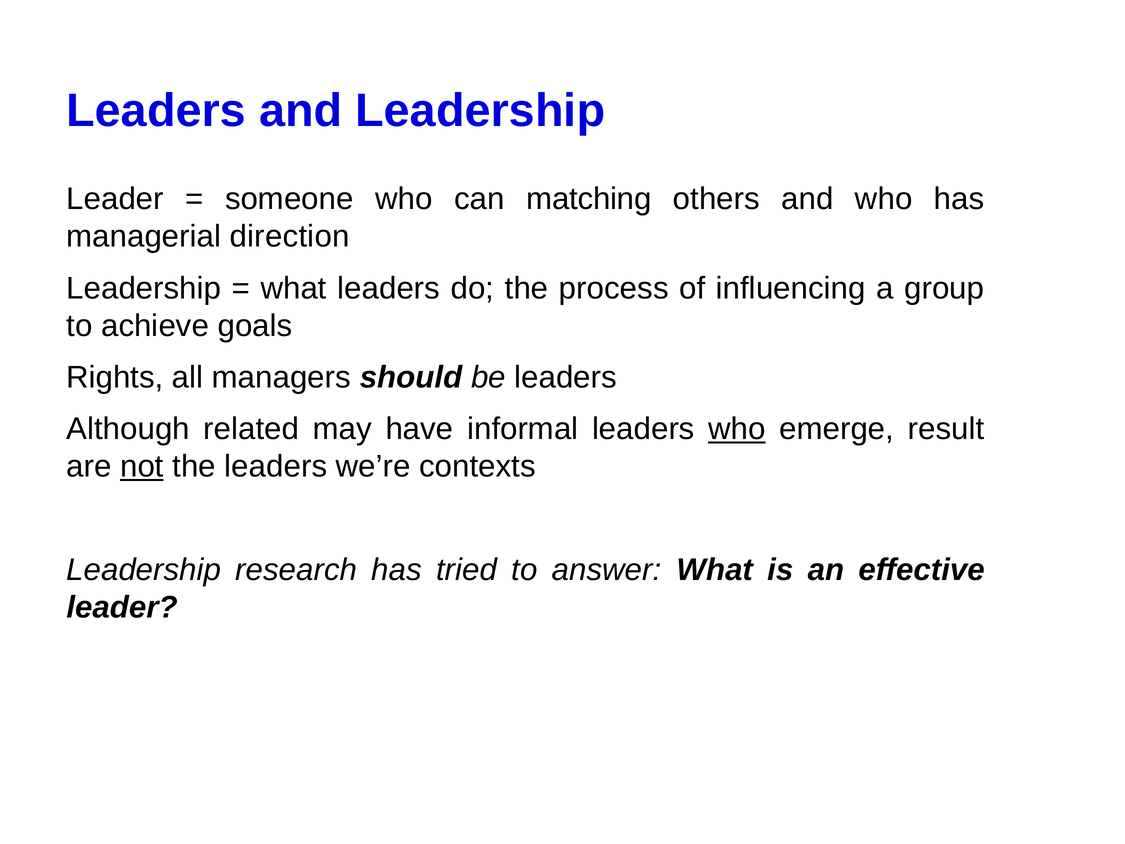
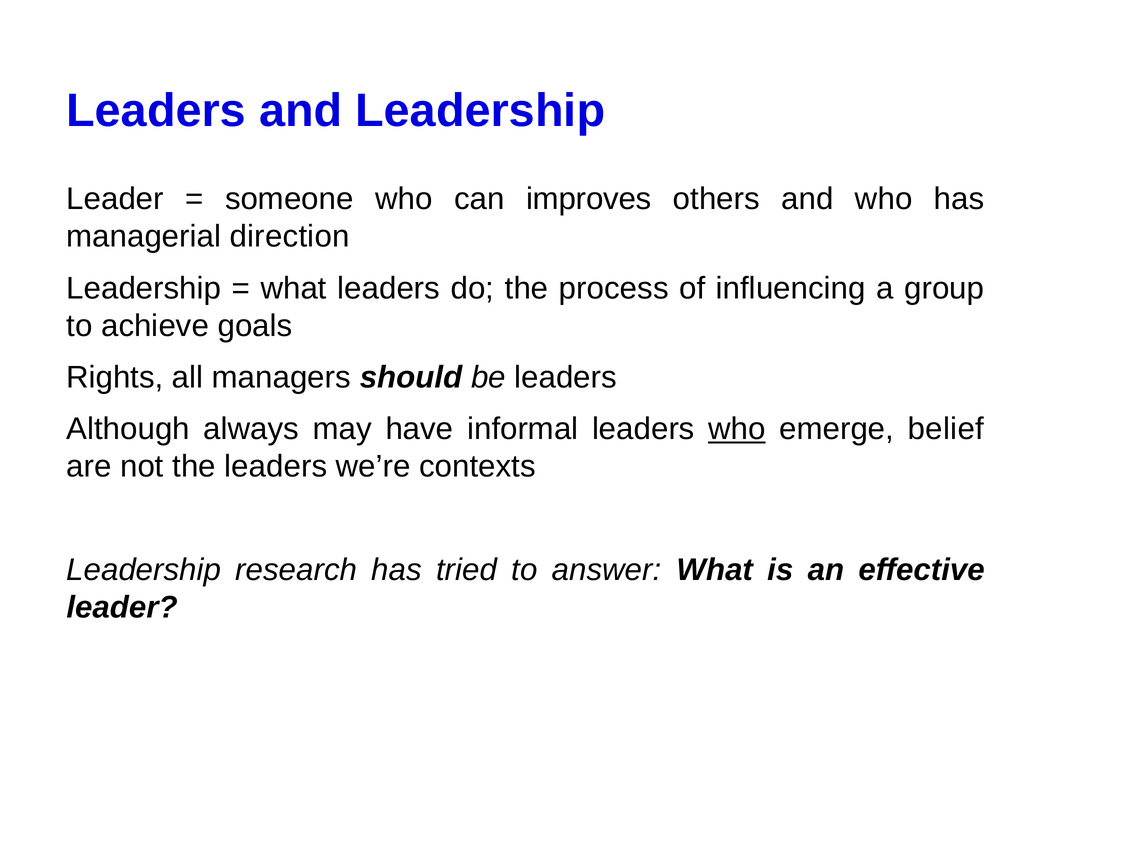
matching: matching -> improves
related: related -> always
result: result -> belief
not underline: present -> none
